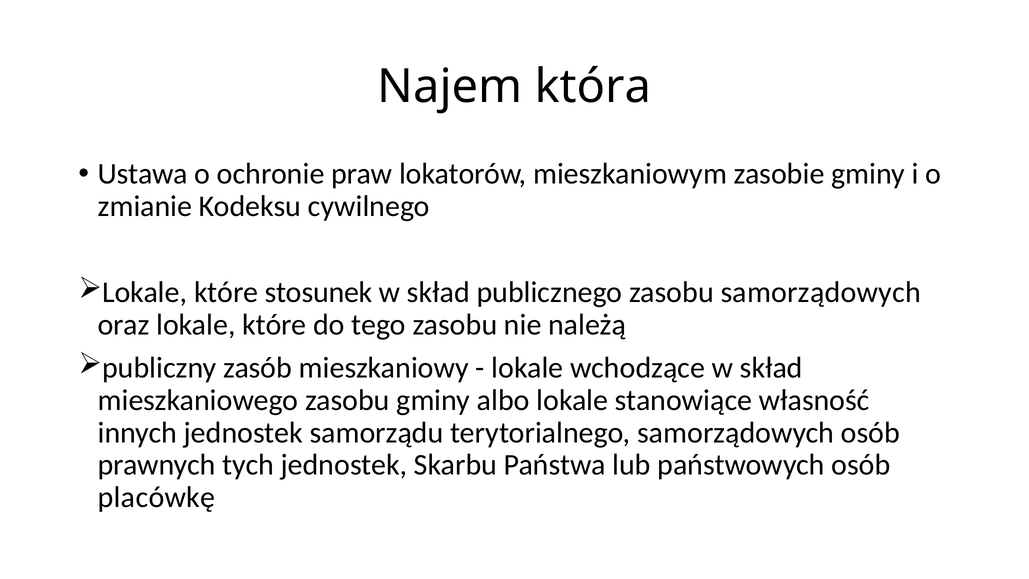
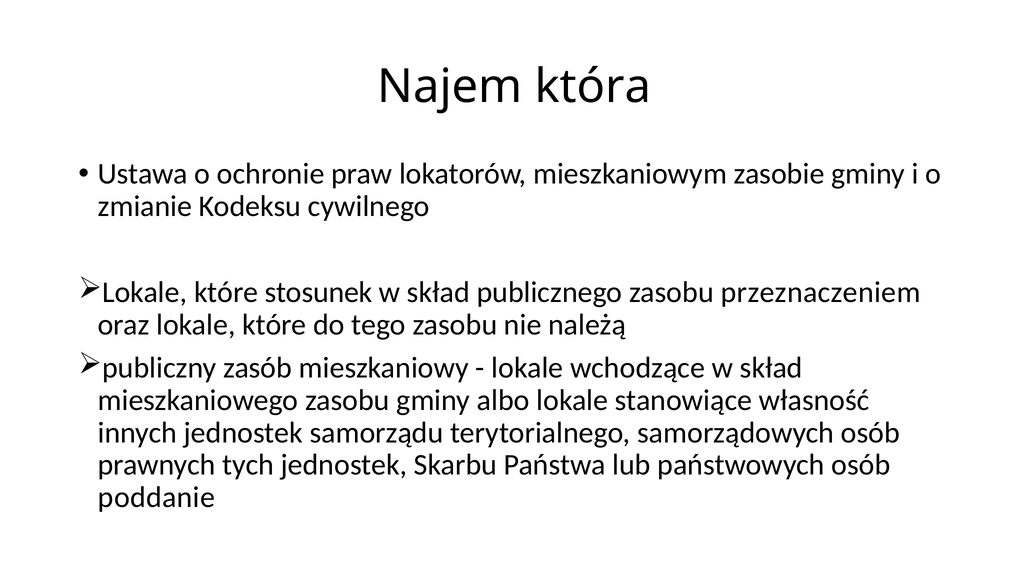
zasobu samorządowych: samorządowych -> przeznaczeniem
placówkę: placówkę -> poddanie
